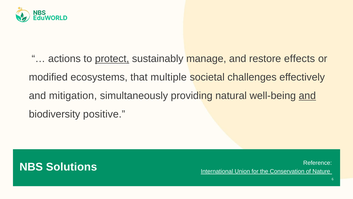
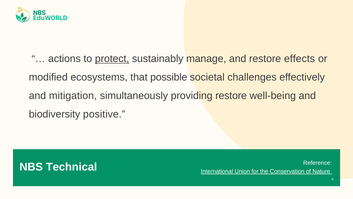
multiple: multiple -> possible
providing natural: natural -> restore
and at (307, 96) underline: present -> none
Solutions: Solutions -> Technical
